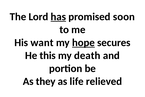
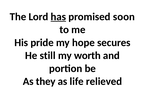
want: want -> pride
hope underline: present -> none
this: this -> still
death: death -> worth
